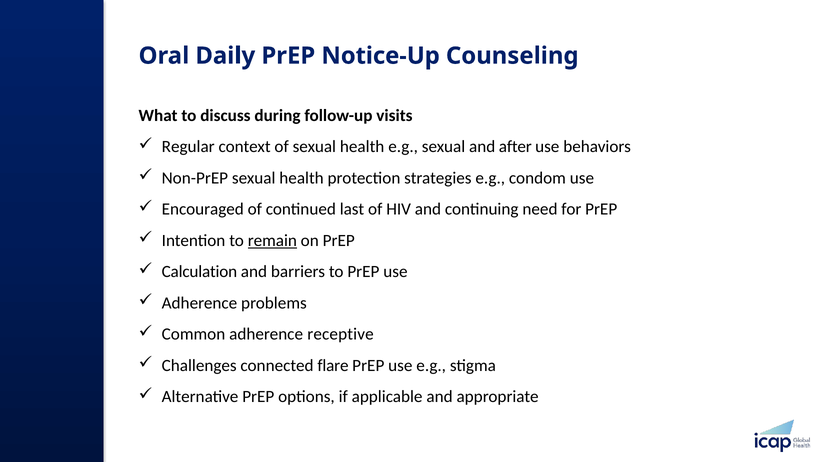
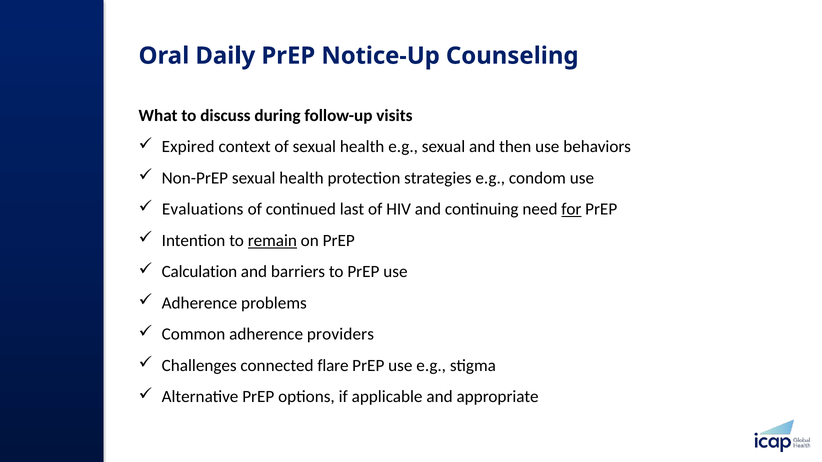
Regular: Regular -> Expired
after: after -> then
Encouraged: Encouraged -> Evaluations
for underline: none -> present
receptive: receptive -> providers
